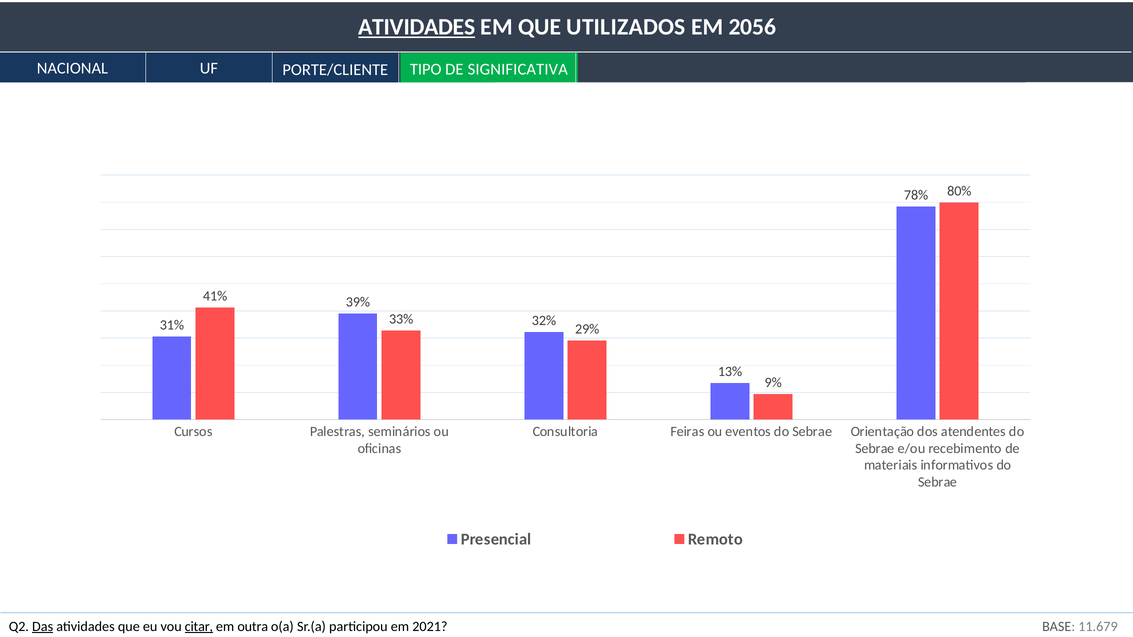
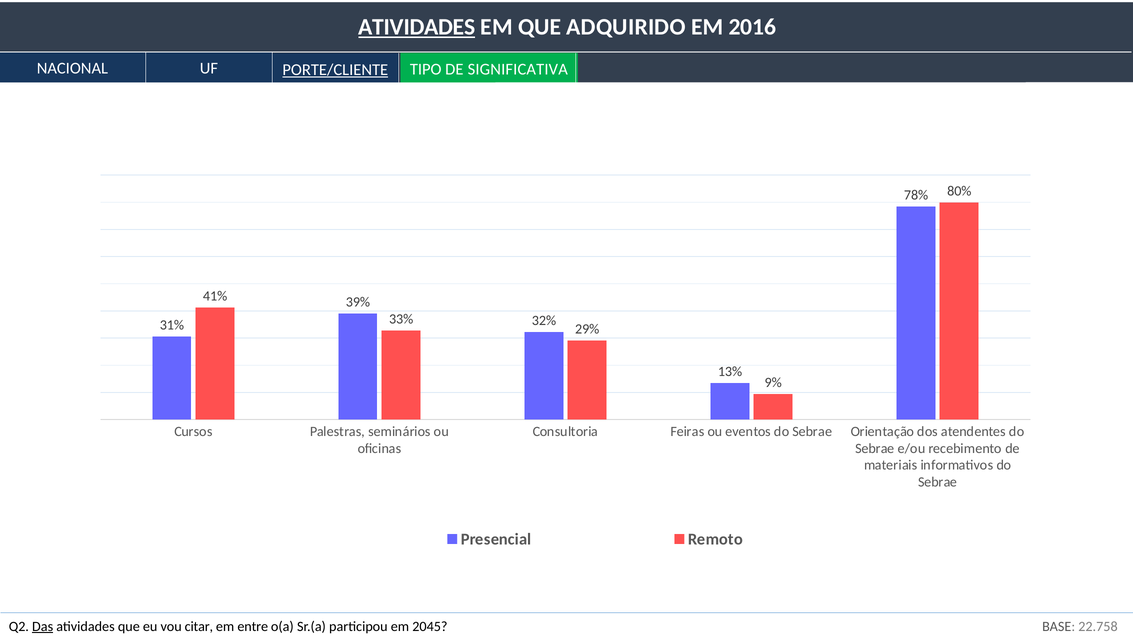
UTILIZADOS: UTILIZADOS -> ADQUIRIDO
2056: 2056 -> 2016
PORTE/CLIENTE underline: none -> present
11.679: 11.679 -> 22.758
citar underline: present -> none
outra: outra -> entre
2021: 2021 -> 2045
